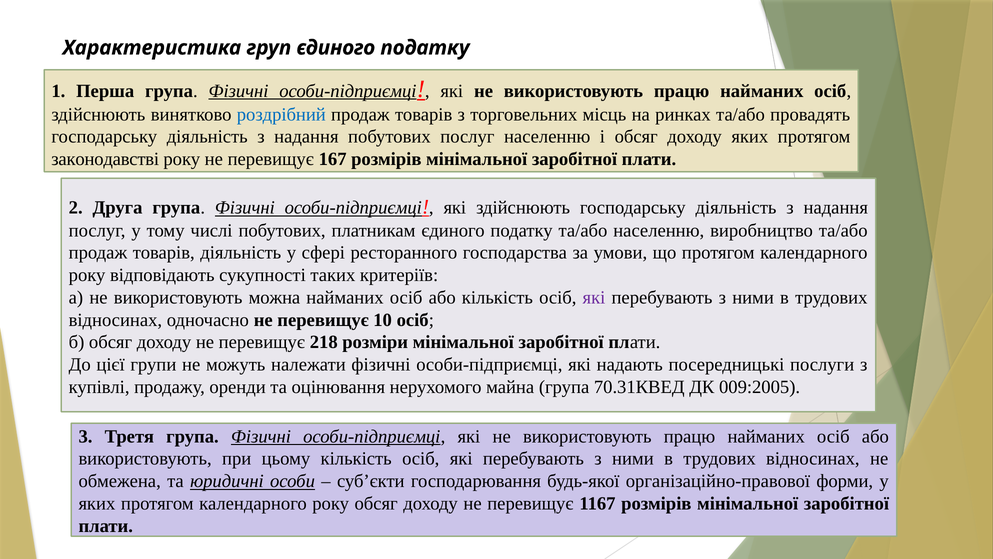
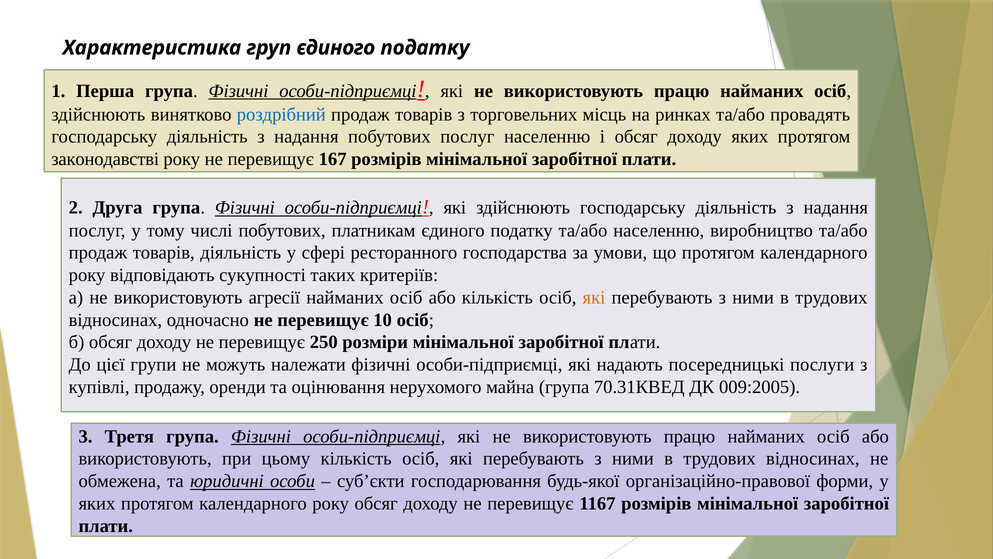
можна: можна -> агресії
які at (594, 297) colour: purple -> orange
218: 218 -> 250
